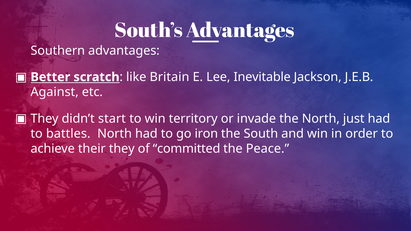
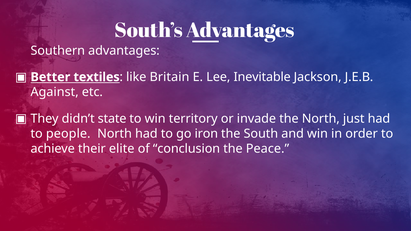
scratch: scratch -> textiles
start: start -> state
battles: battles -> people
their they: they -> elite
committed: committed -> conclusion
